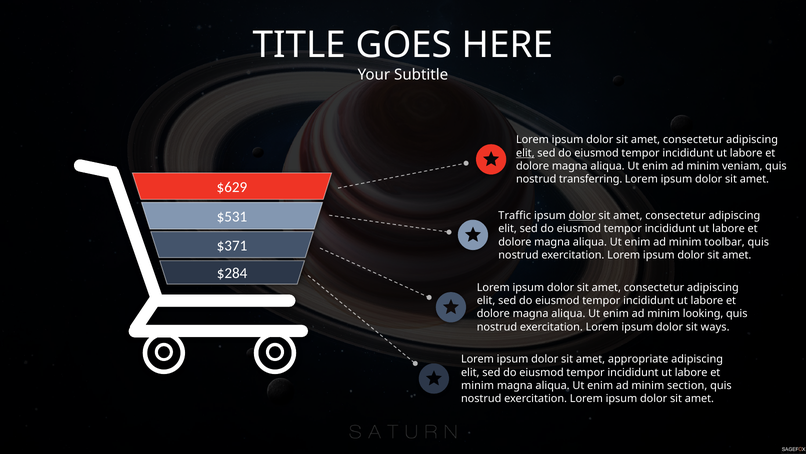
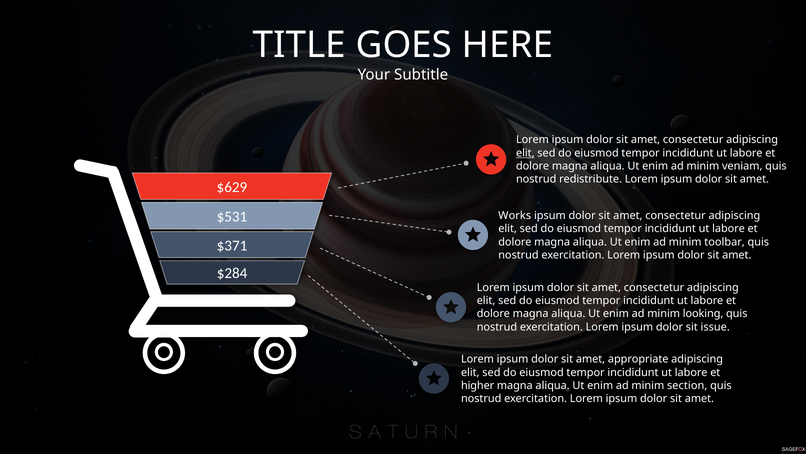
transferring: transferring -> redistribute
Traffic: Traffic -> Works
dolor at (582, 215) underline: present -> none
ways: ways -> issue
minim at (478, 385): minim -> higher
